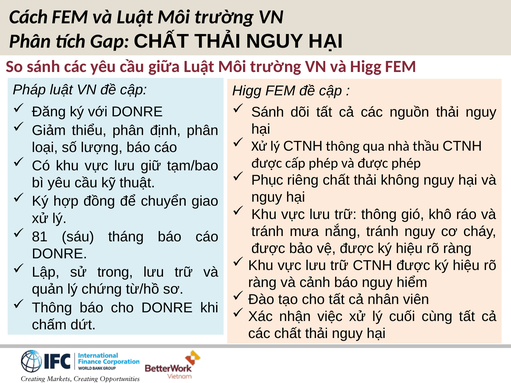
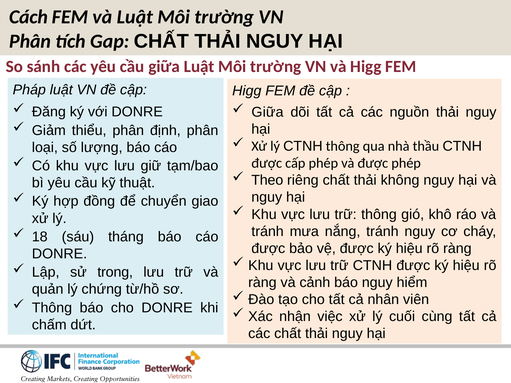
Sánh at (268, 112): Sánh -> Giữa
Phục: Phục -> Theo
81: 81 -> 18
